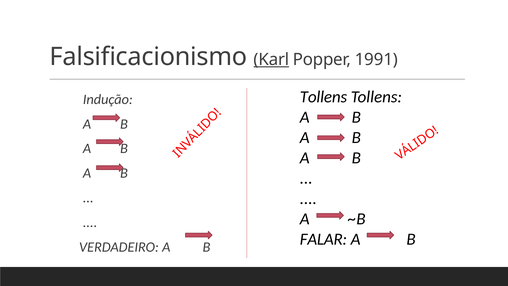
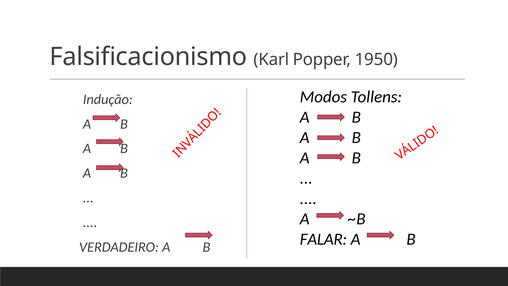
Karl underline: present -> none
1991: 1991 -> 1950
Tollens at (323, 97): Tollens -> Modos
